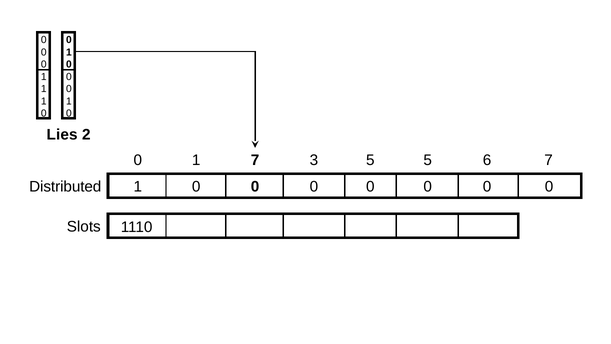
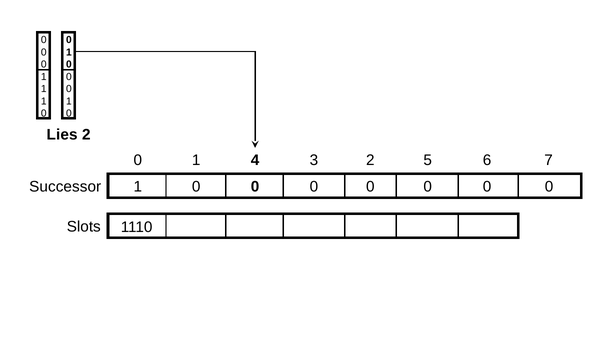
1 7: 7 -> 4
3 5: 5 -> 2
Distributed: Distributed -> Successor
